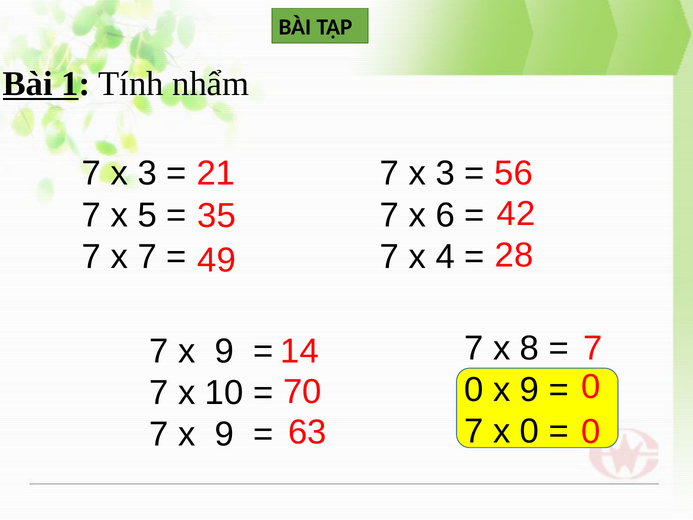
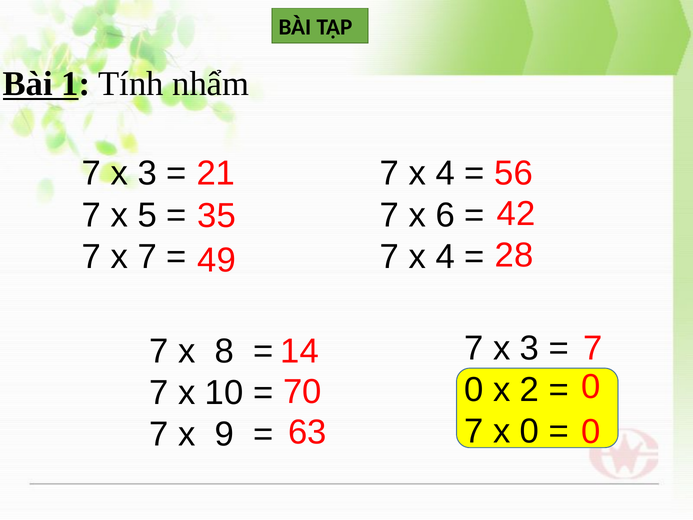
3 at (445, 173): 3 -> 4
8 at (530, 348): 8 -> 3
9 at (224, 351): 9 -> 8
0 x 9: 9 -> 2
